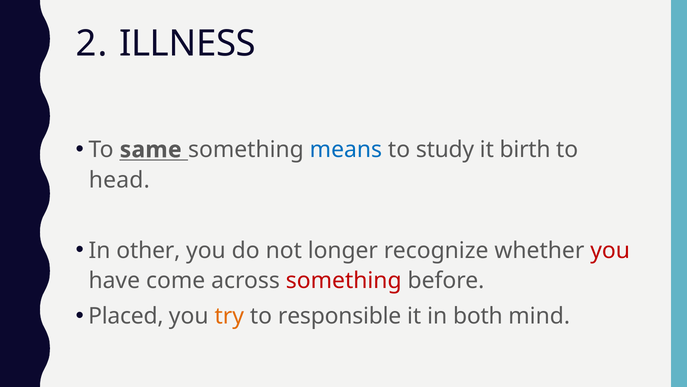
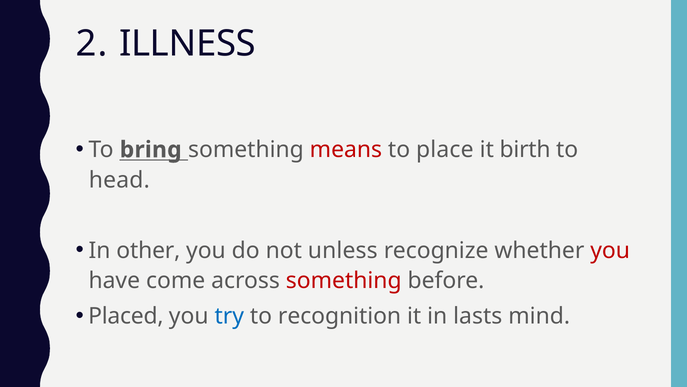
same: same -> bring
means colour: blue -> red
study: study -> place
longer: longer -> unless
try colour: orange -> blue
responsible: responsible -> recognition
both: both -> lasts
